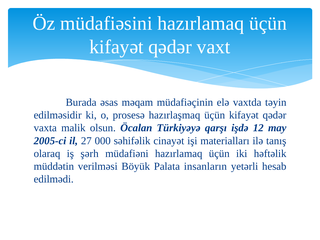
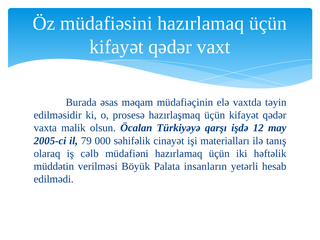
27: 27 -> 79
şərh: şərh -> cəlb
